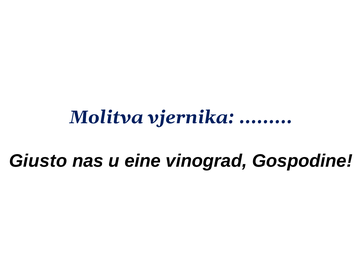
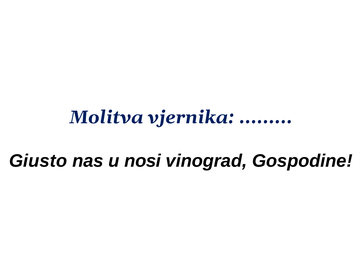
eine: eine -> nosi
